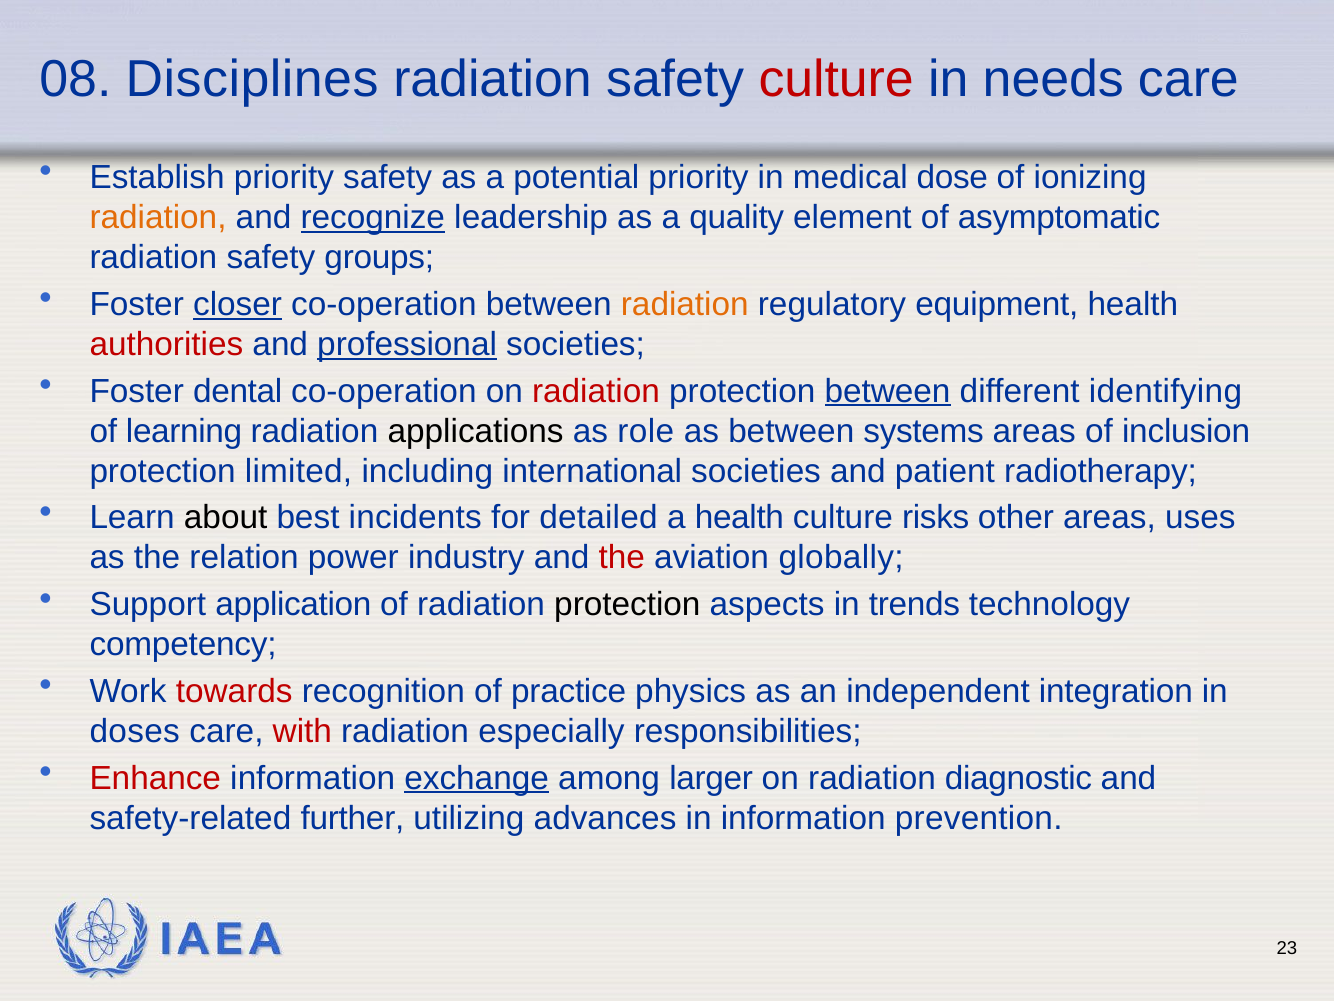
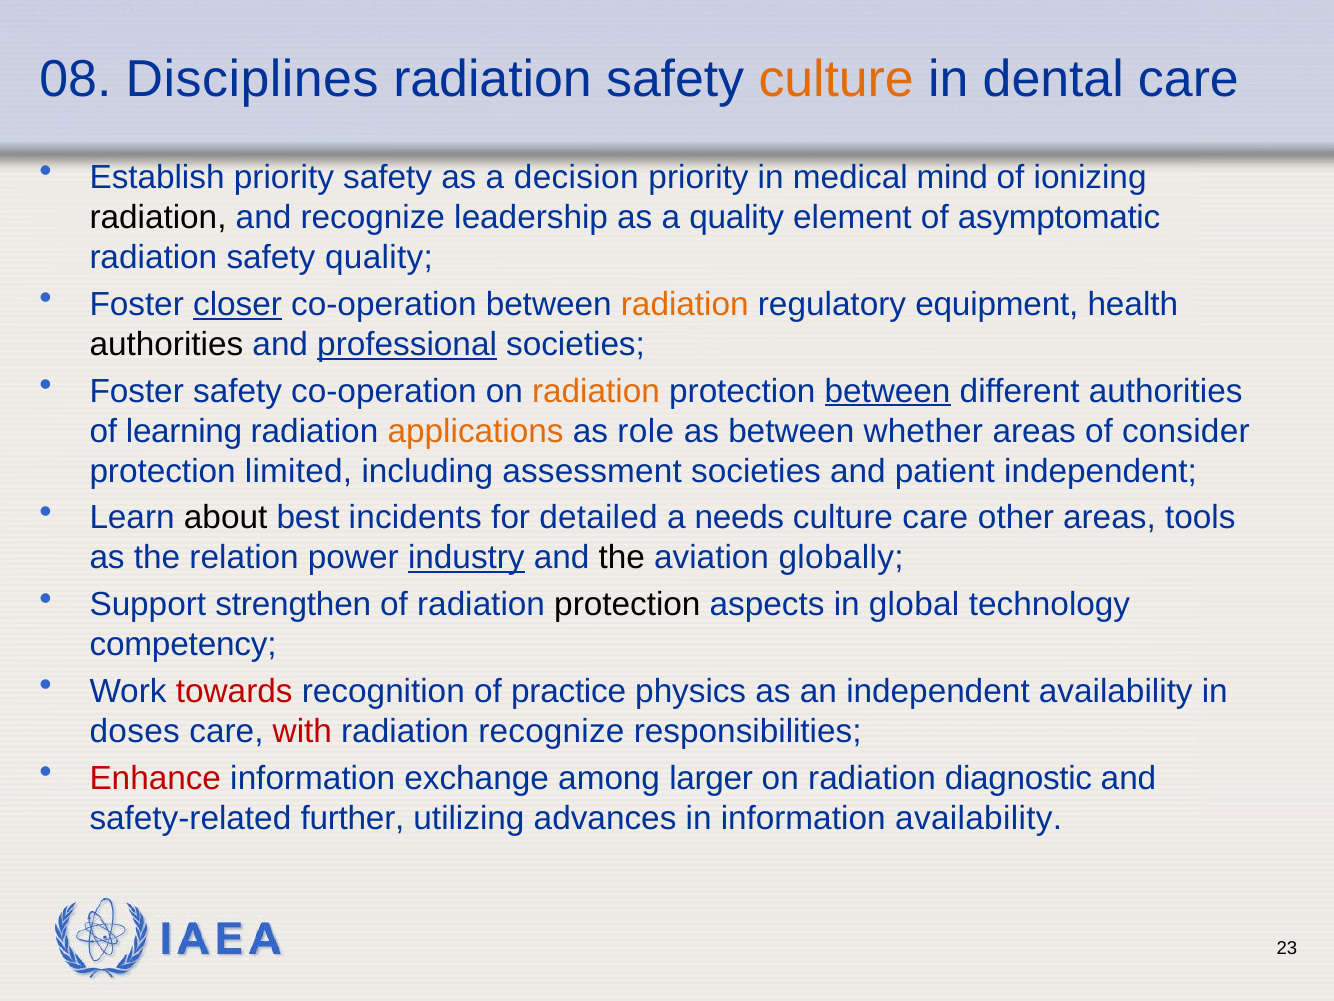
culture at (836, 79) colour: red -> orange
needs: needs -> dental
potential: potential -> decision
dose: dose -> mind
radiation at (158, 217) colour: orange -> black
recognize at (373, 217) underline: present -> none
safety groups: groups -> quality
authorities at (166, 344) colour: red -> black
Foster dental: dental -> safety
radiation at (596, 391) colour: red -> orange
different identifying: identifying -> authorities
applications colour: black -> orange
systems: systems -> whether
inclusion: inclusion -> consider
international: international -> assessment
patient radiotherapy: radiotherapy -> independent
a health: health -> needs
culture risks: risks -> care
uses: uses -> tools
industry underline: none -> present
the at (622, 558) colour: red -> black
application: application -> strengthen
trends: trends -> global
independent integration: integration -> availability
radiation especially: especially -> recognize
exchange underline: present -> none
information prevention: prevention -> availability
